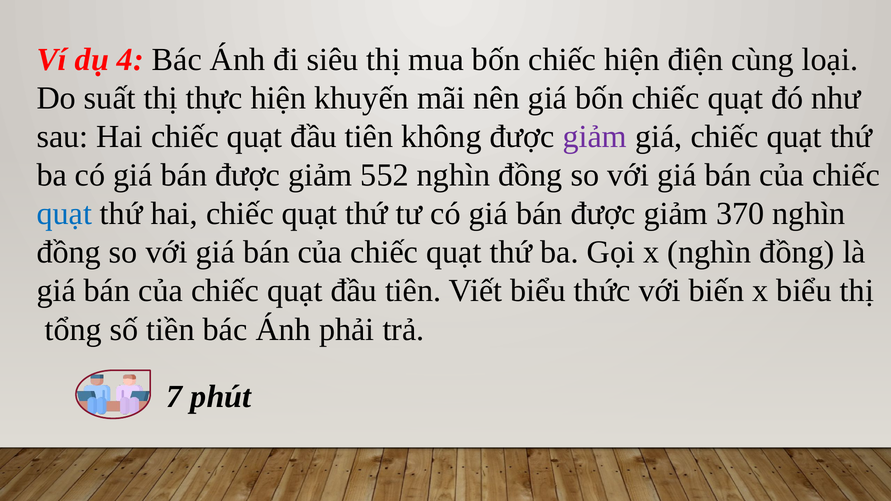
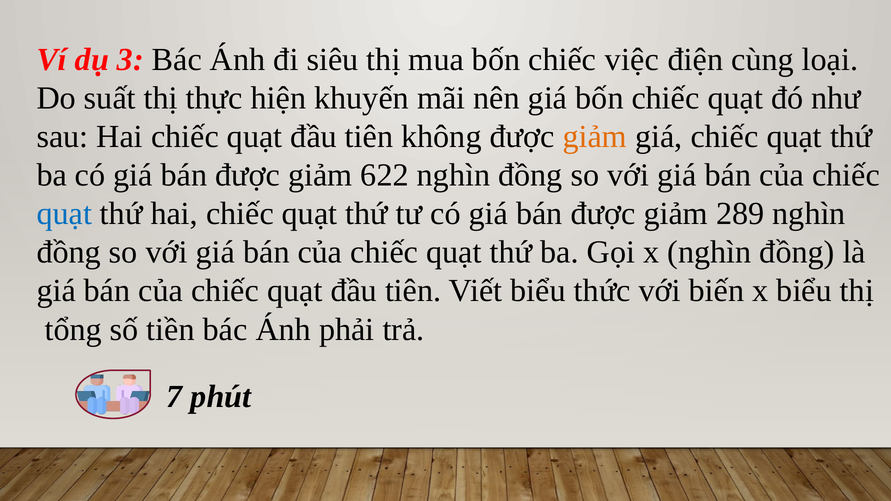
4: 4 -> 3
chiếc hiện: hiện -> việc
giảm at (595, 137) colour: purple -> orange
552: 552 -> 622
370: 370 -> 289
